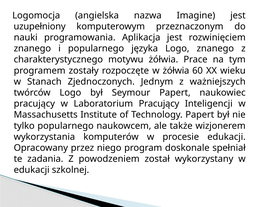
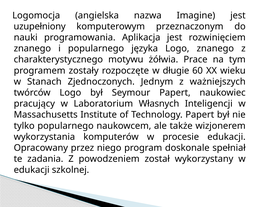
w żółwia: żółwia -> długie
Laboratorium Pracujący: Pracujący -> Własnych
